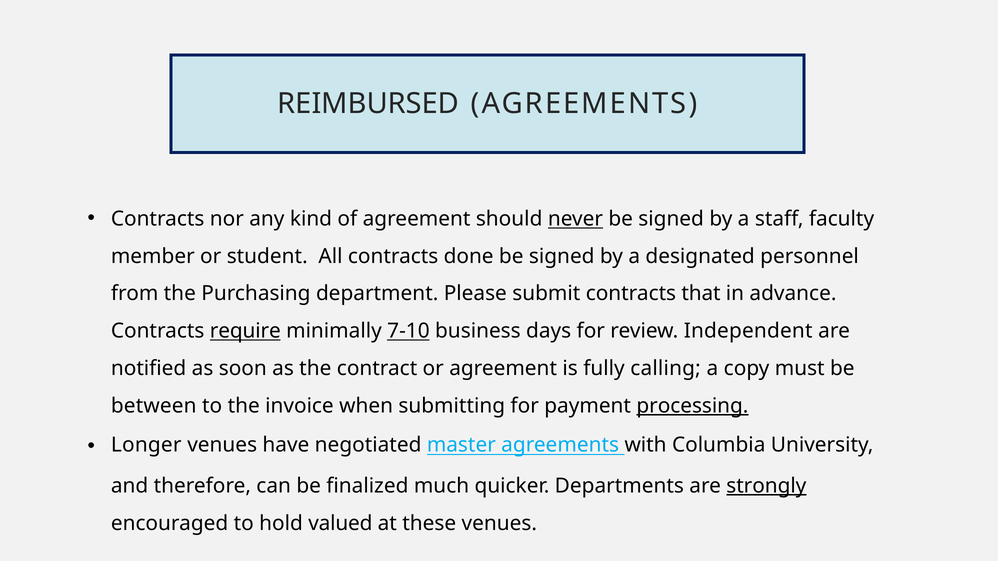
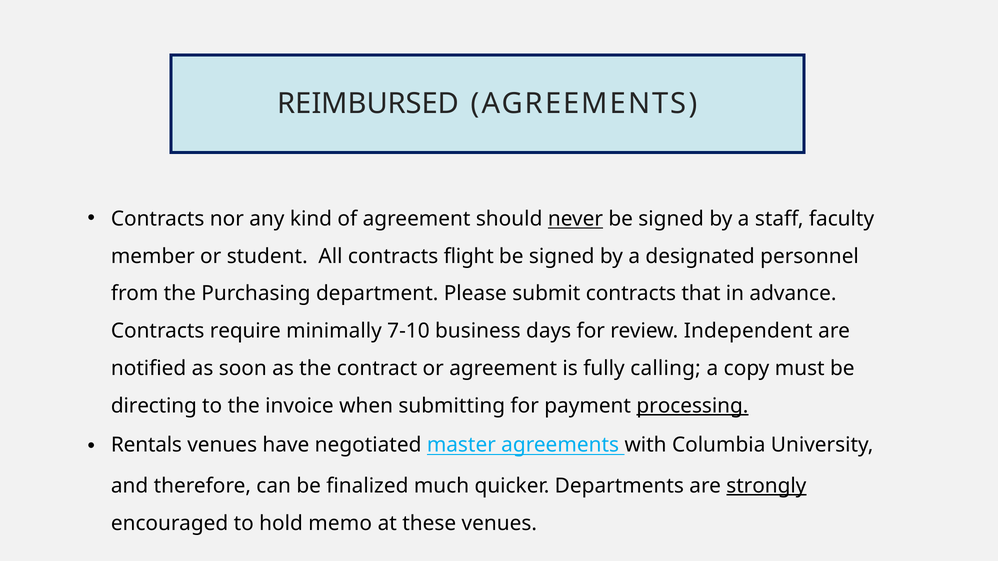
done: done -> flight
require underline: present -> none
7-10 underline: present -> none
between: between -> directing
Longer: Longer -> Rentals
valued: valued -> memo
